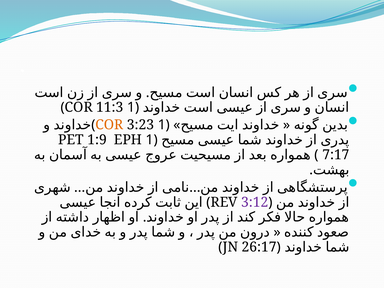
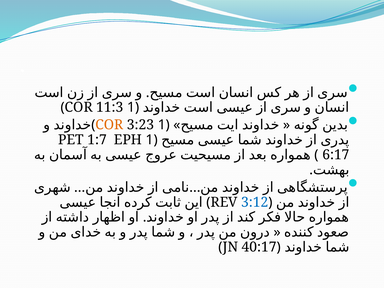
1:9: 1:9 -> 1:7
7:17: 7:17 -> 6:17
3:12 colour: purple -> blue
26:17: 26:17 -> 40:17
